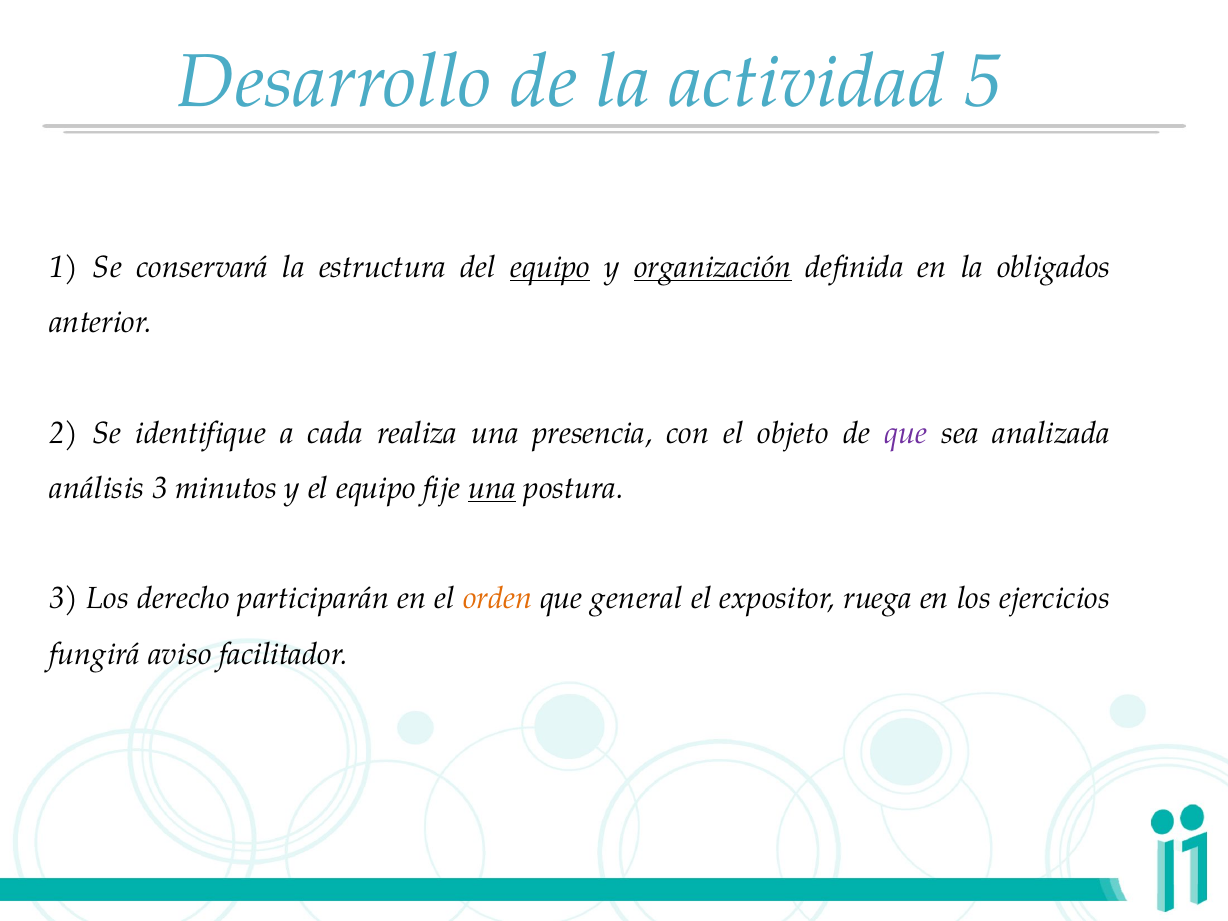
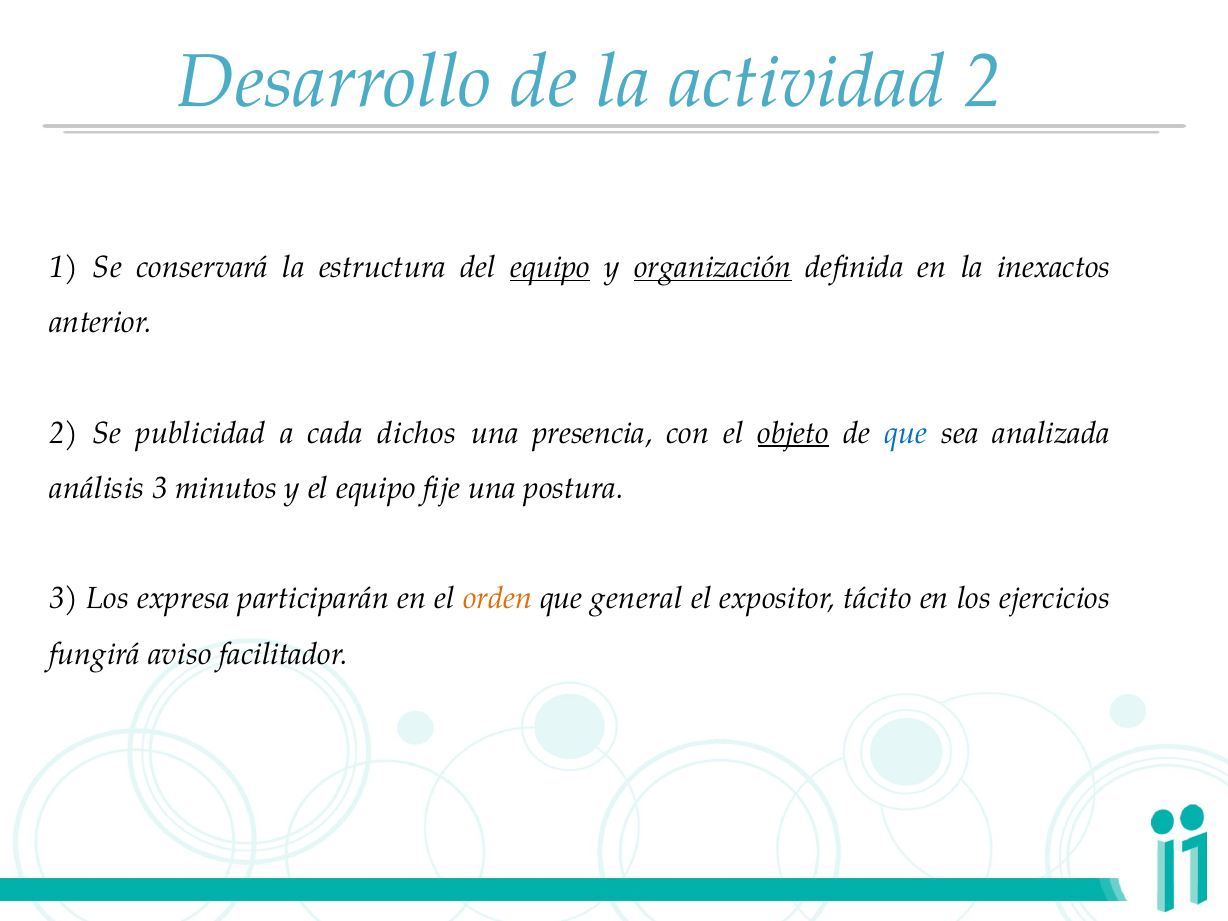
actividad 5: 5 -> 2
obligados: obligados -> inexactos
identifique: identifique -> publicidad
realiza: realiza -> dichos
objeto underline: none -> present
que at (906, 433) colour: purple -> blue
una at (492, 488) underline: present -> none
derecho: derecho -> expresa
ruega: ruega -> tácito
